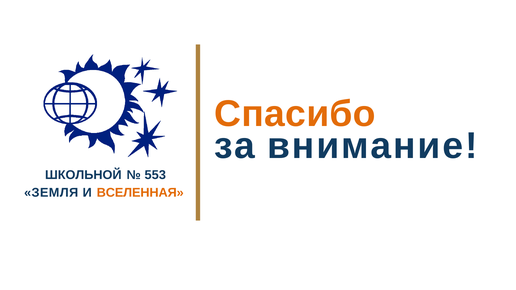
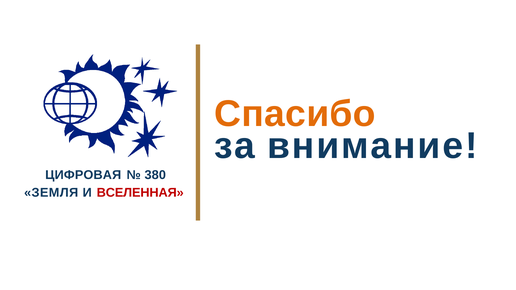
ШКОЛЬНОЙ: ШКОЛЬНОЙ -> ЦИФРОВАЯ
553: 553 -> 380
ВСЕЛЕННАЯ colour: orange -> red
